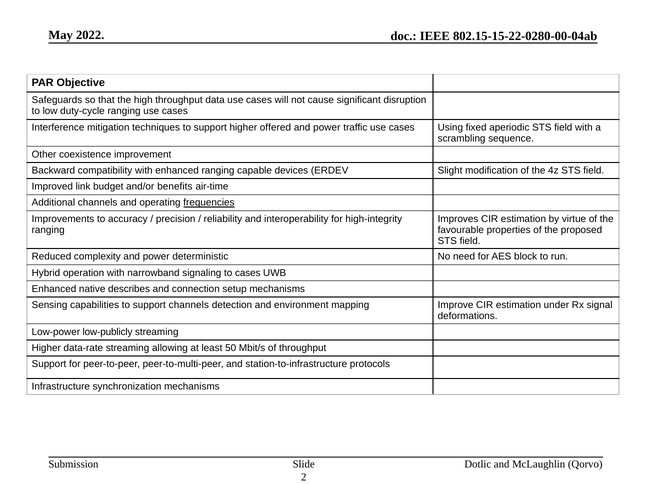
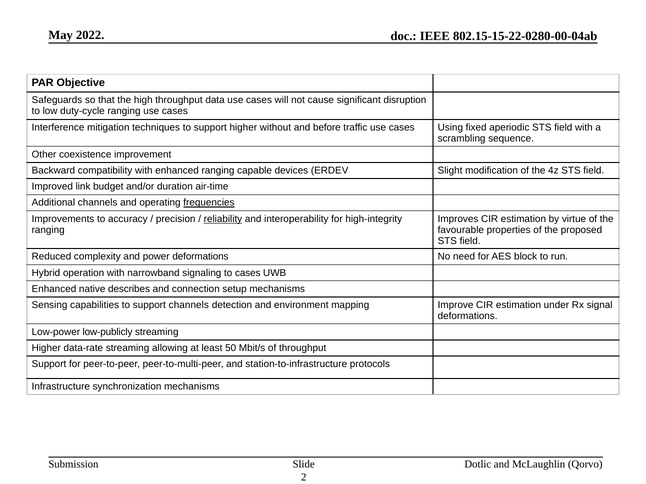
offered: offered -> without
power at (327, 128): power -> before
benefits: benefits -> duration
reliability underline: none -> present
power deterministic: deterministic -> deformations
